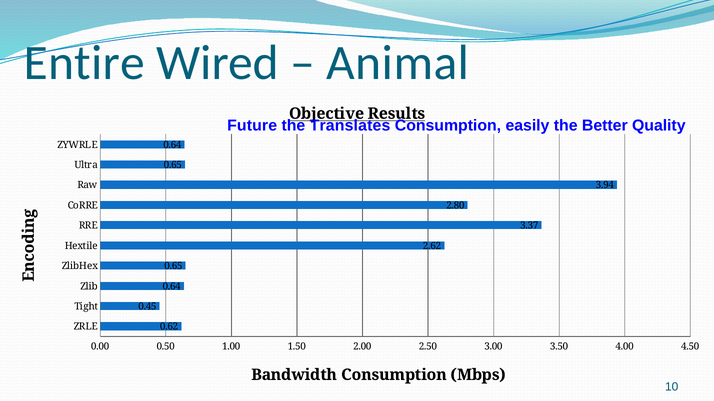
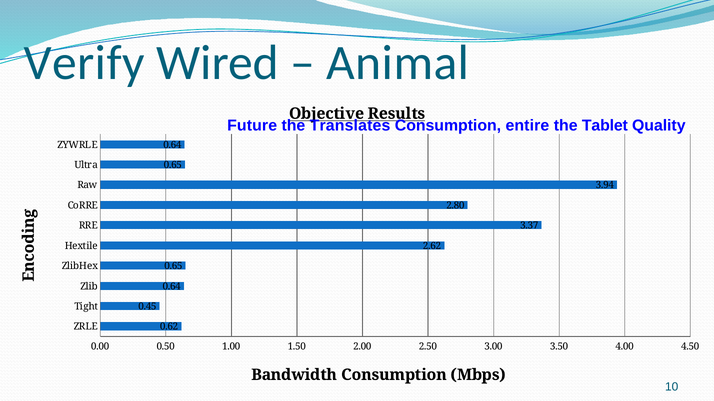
Entire: Entire -> Verify
easily: easily -> entire
Better: Better -> Tablet
